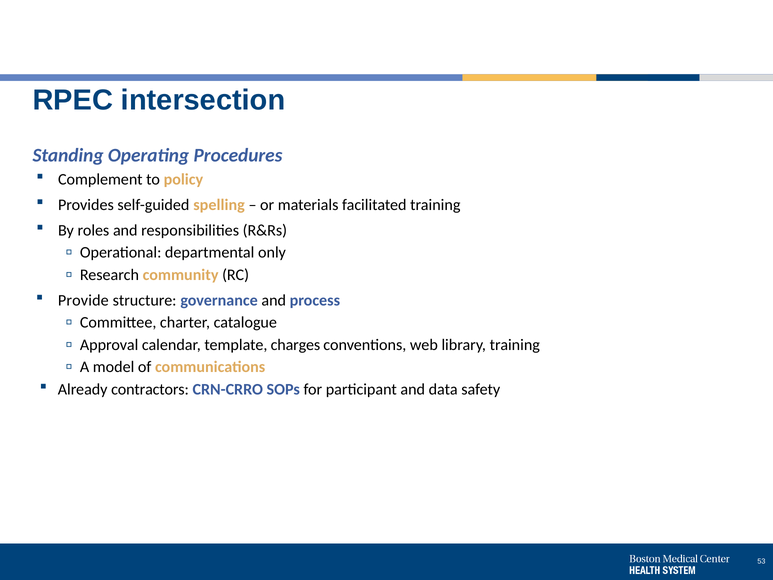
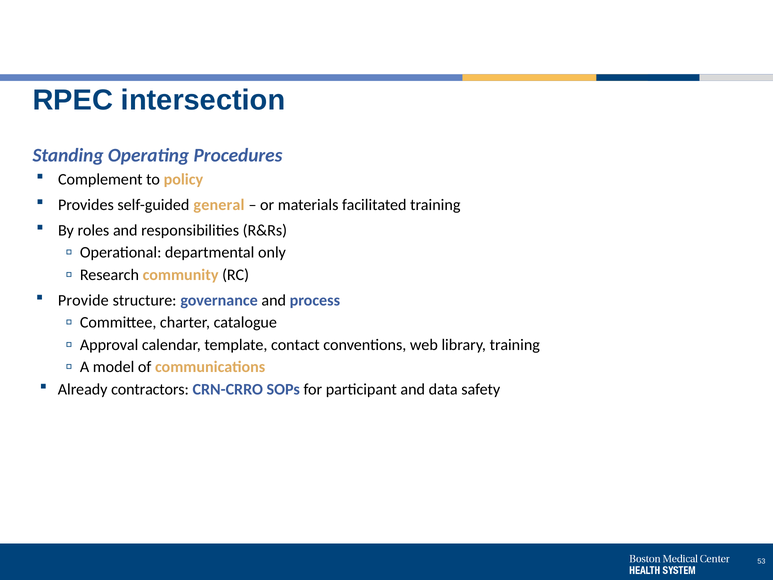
spelling: spelling -> general
charges: charges -> contact
